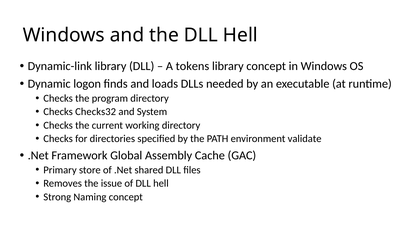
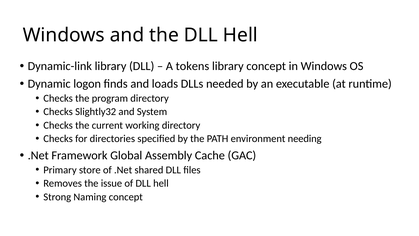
Checks32: Checks32 -> Slightly32
validate: validate -> needing
